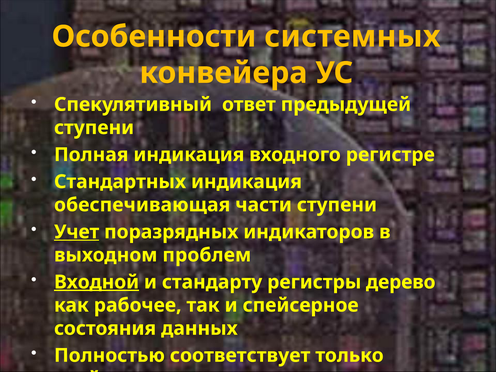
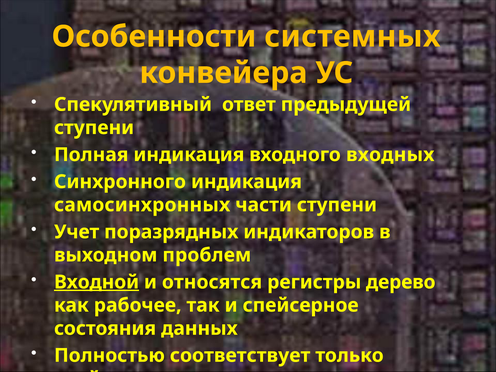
регистре: регистре -> входных
Стандартных: Стандартных -> Синхронного
обеспечивающая: обеспечивающая -> самосинхронных
Учет underline: present -> none
стандарту: стандарту -> относятся
